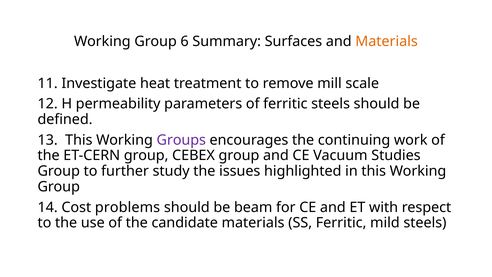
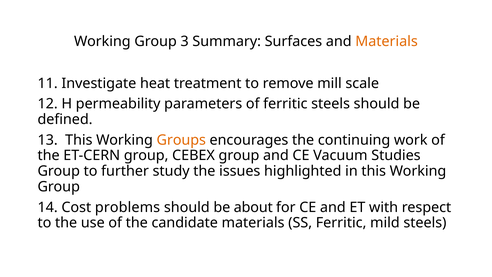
6: 6 -> 3
Groups colour: purple -> orange
beam: beam -> about
